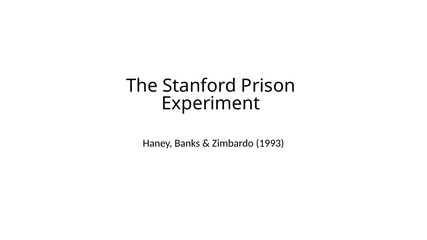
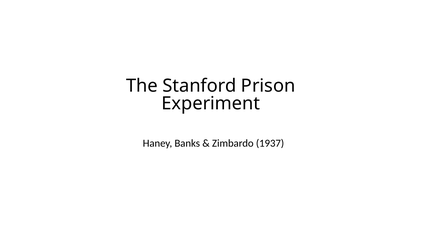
1993: 1993 -> 1937
